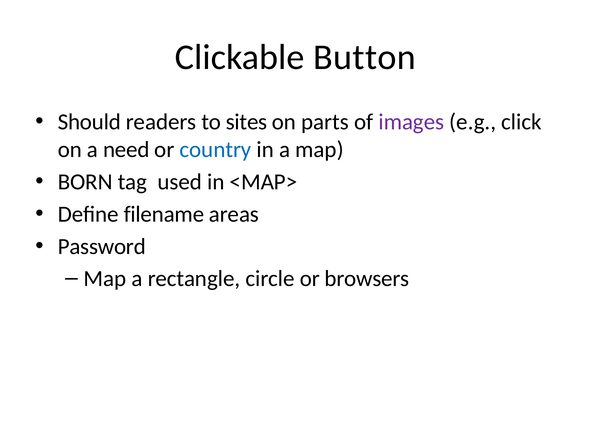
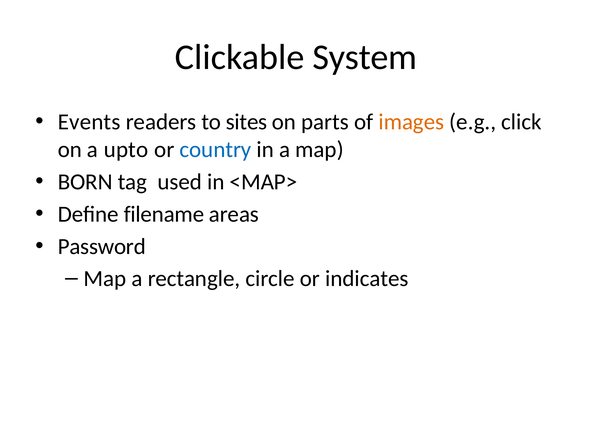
Button: Button -> System
Should: Should -> Events
images colour: purple -> orange
need: need -> upto
browsers: browsers -> indicates
